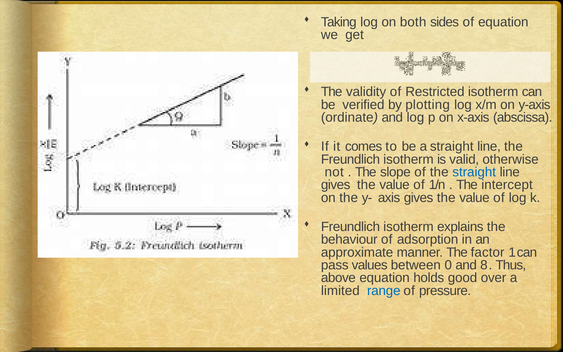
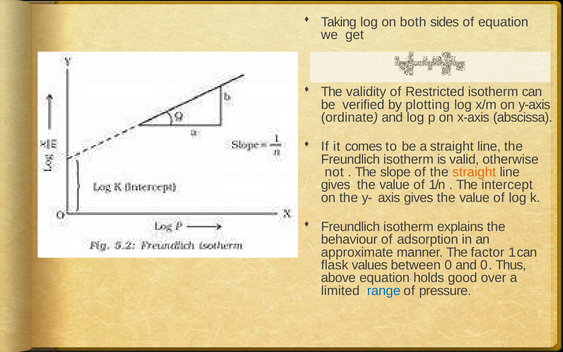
straight at (474, 172) colour: blue -> orange
pass: pass -> flask
and 8: 8 -> 0
